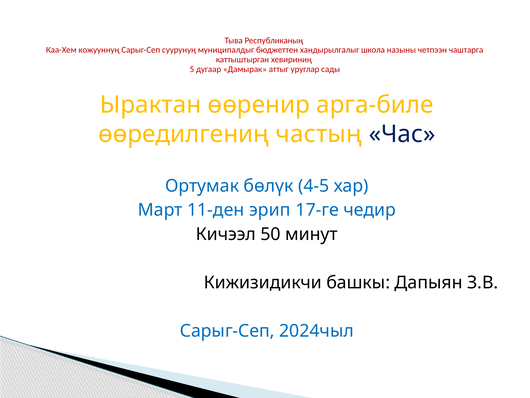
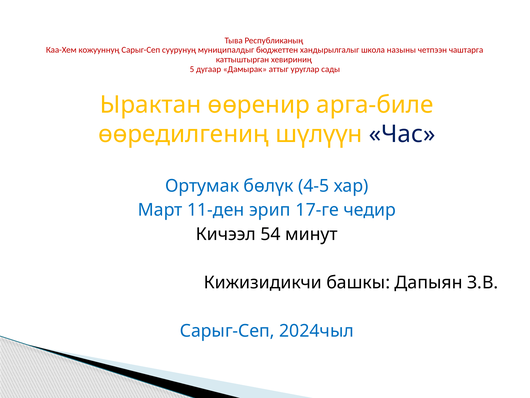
частың: частың -> шүлүүн
50: 50 -> 54
